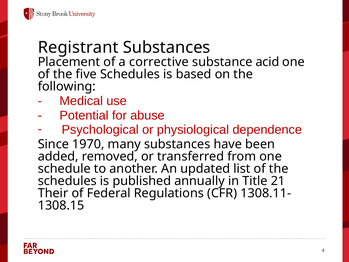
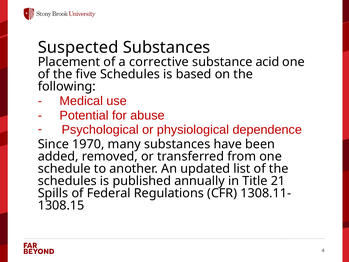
Registrant: Registrant -> Suspected
Their: Their -> Spills
